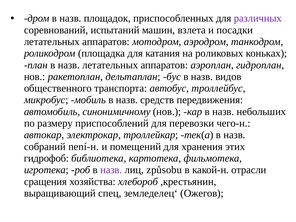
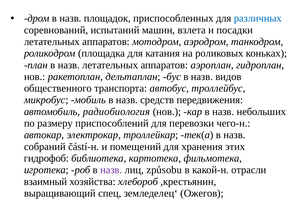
различных colour: purple -> blue
синонимичному: синонимичному -> радиобиология
není-н: není-н -> částí-н
сращения: сращения -> взаимный
